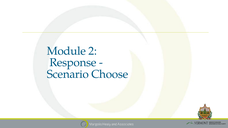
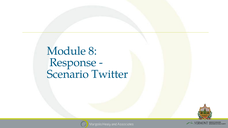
2: 2 -> 8
Choose: Choose -> Twitter
